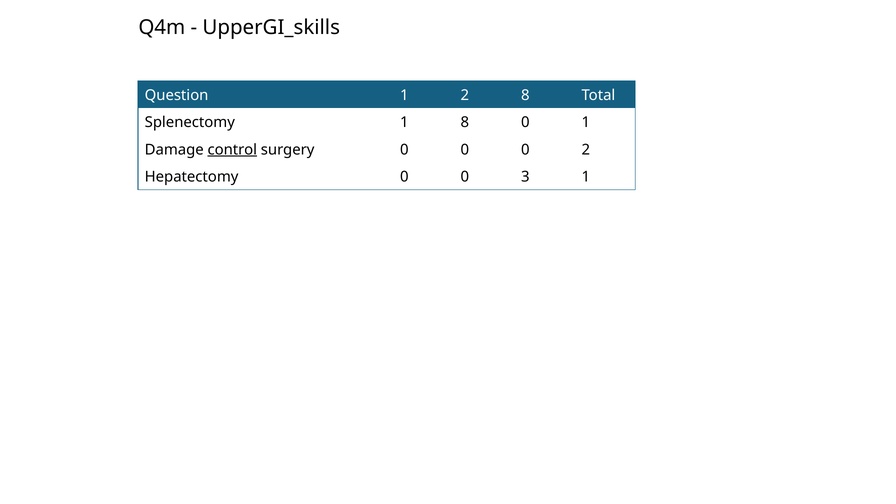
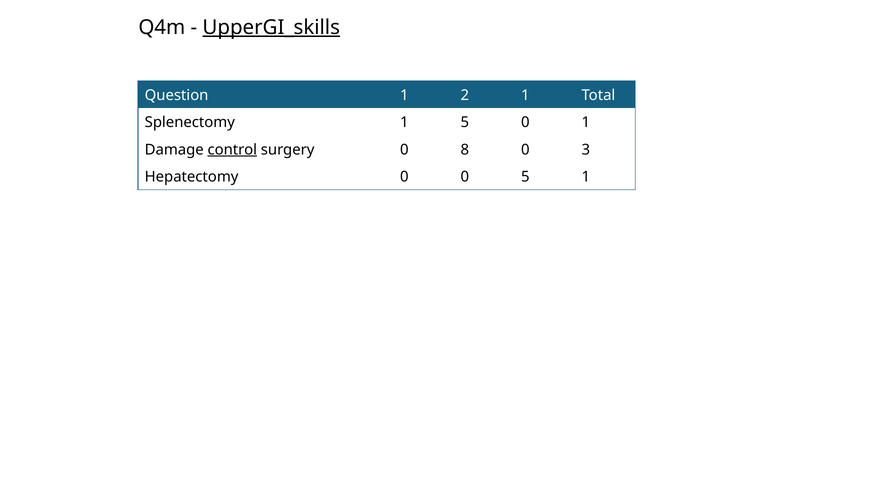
UpperGI_skills underline: none -> present
2 8: 8 -> 1
1 8: 8 -> 5
surgery 0 0: 0 -> 8
0 2: 2 -> 3
0 3: 3 -> 5
